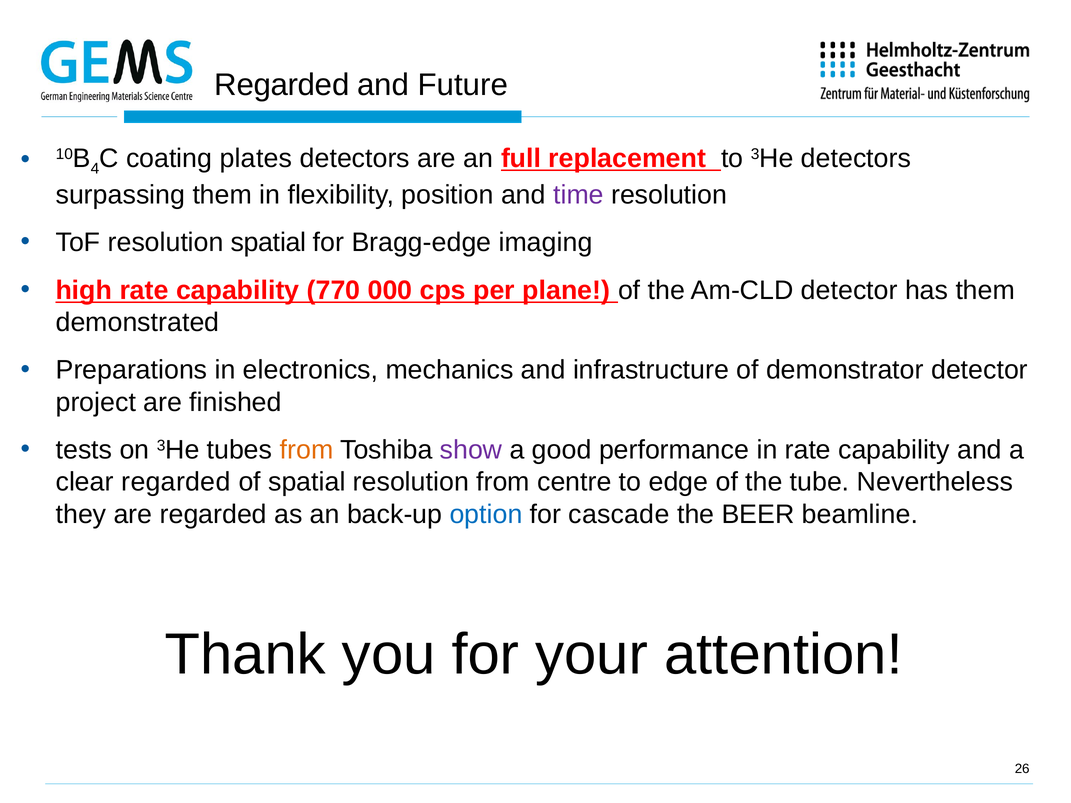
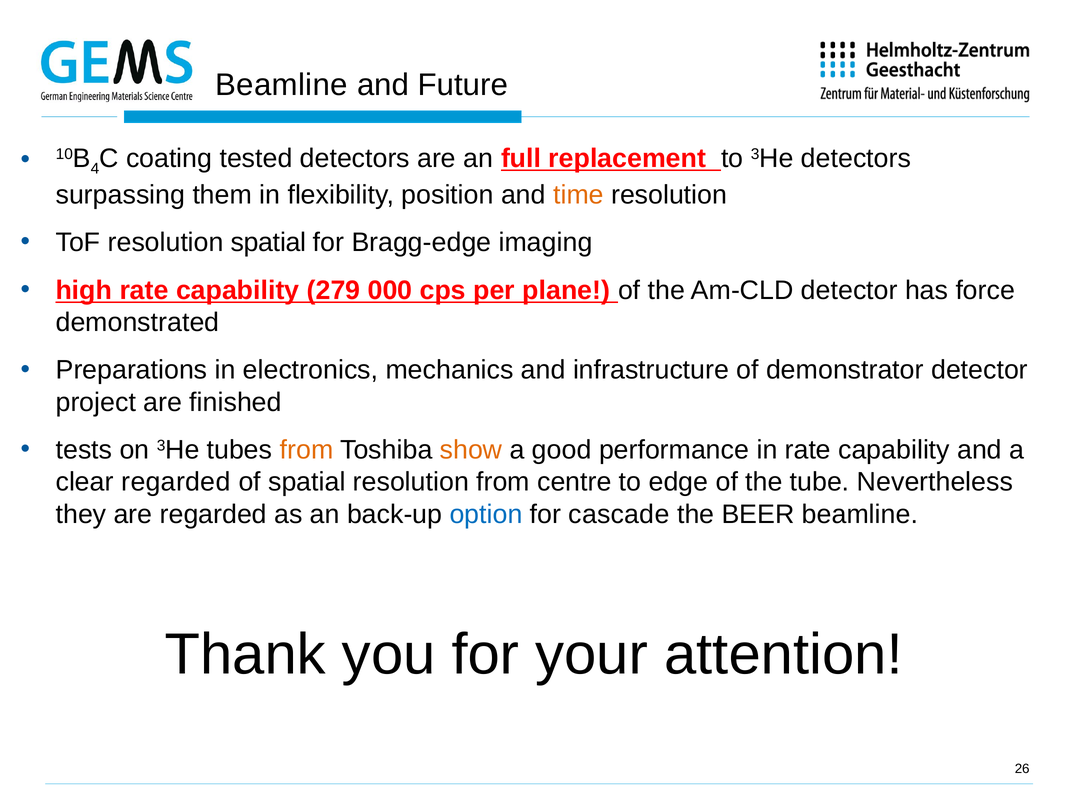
Regarded at (282, 85): Regarded -> Beamline
plates: plates -> tested
time colour: purple -> orange
770: 770 -> 279
has them: them -> force
show colour: purple -> orange
